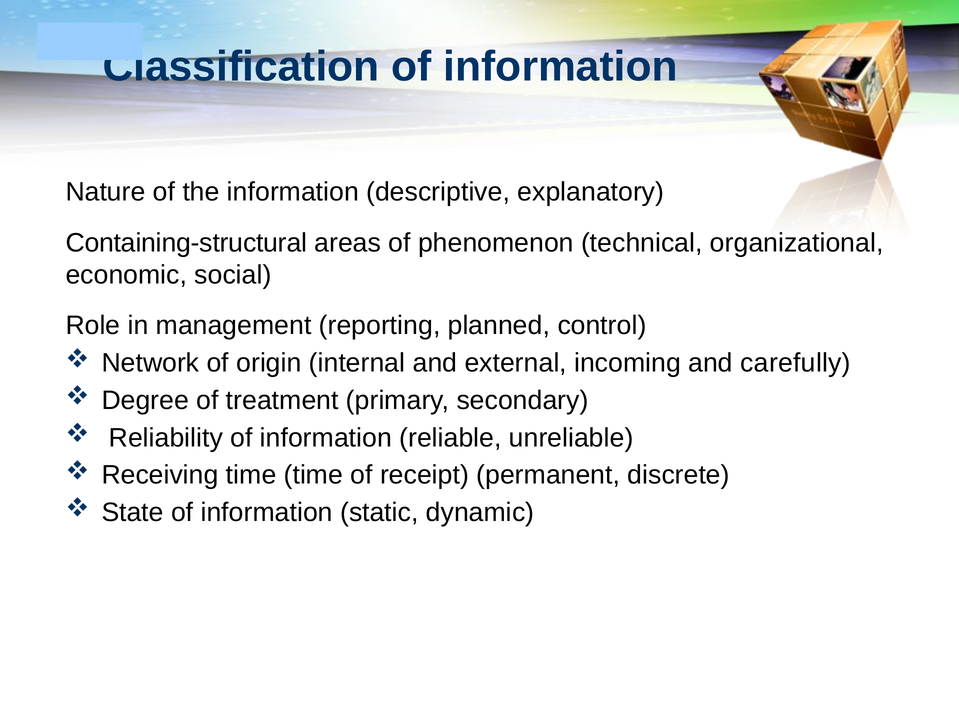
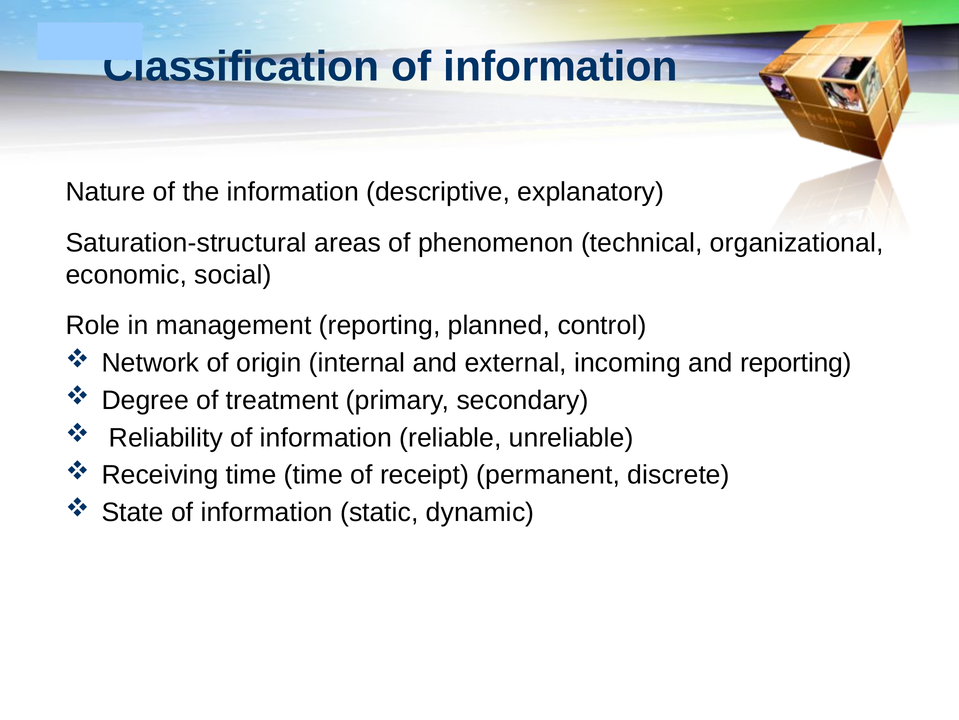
Containing-structural: Containing-structural -> Saturation-structural
and carefully: carefully -> reporting
